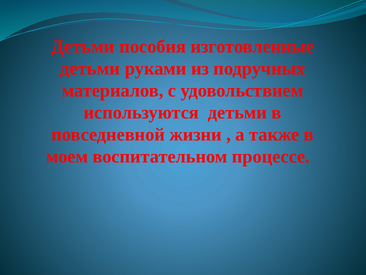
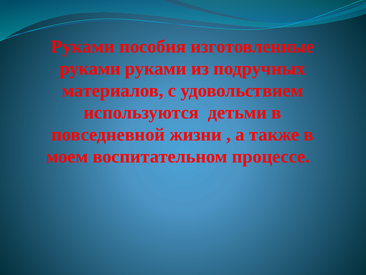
Детьми at (83, 47): Детьми -> Руками
детьми at (90, 69): детьми -> руками
